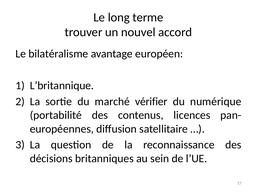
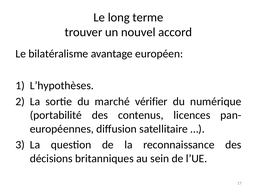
L’britannique: L’britannique -> L’hypothèses
